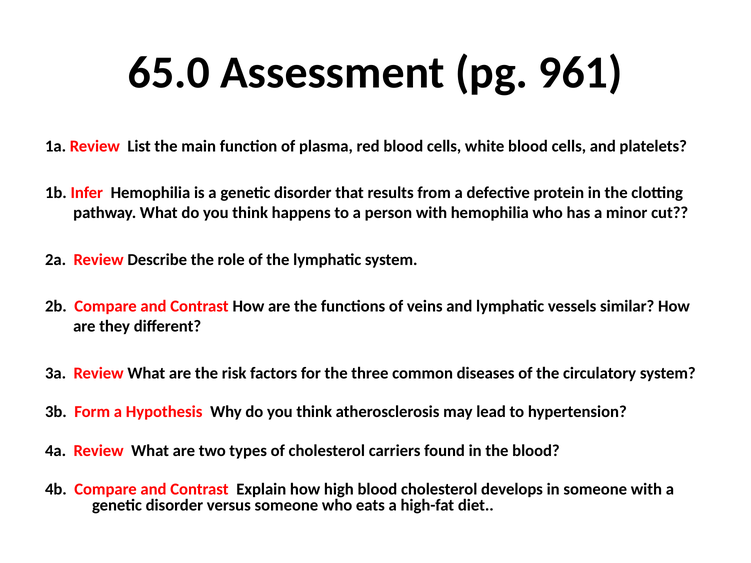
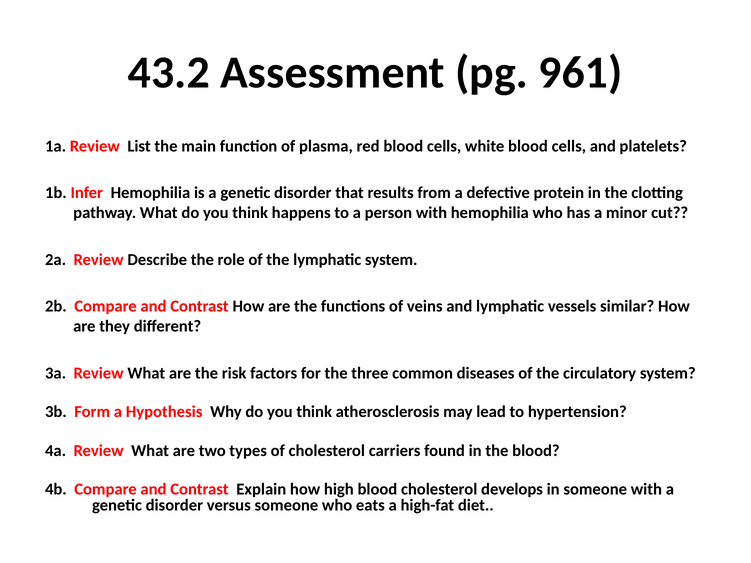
65.0: 65.0 -> 43.2
